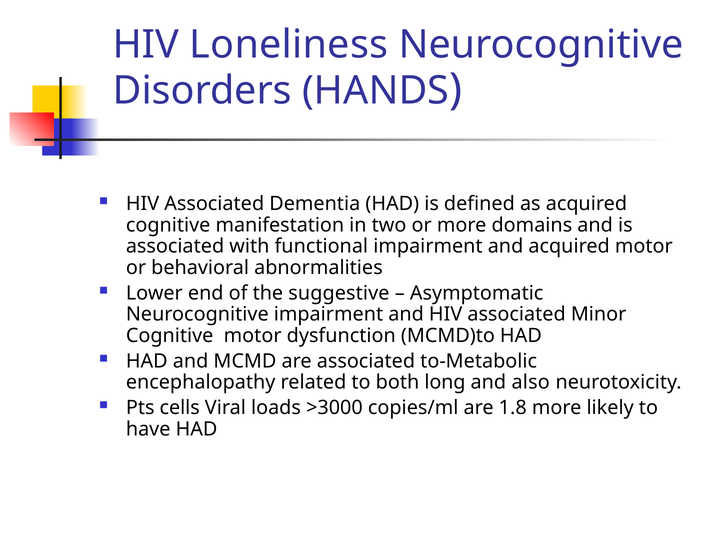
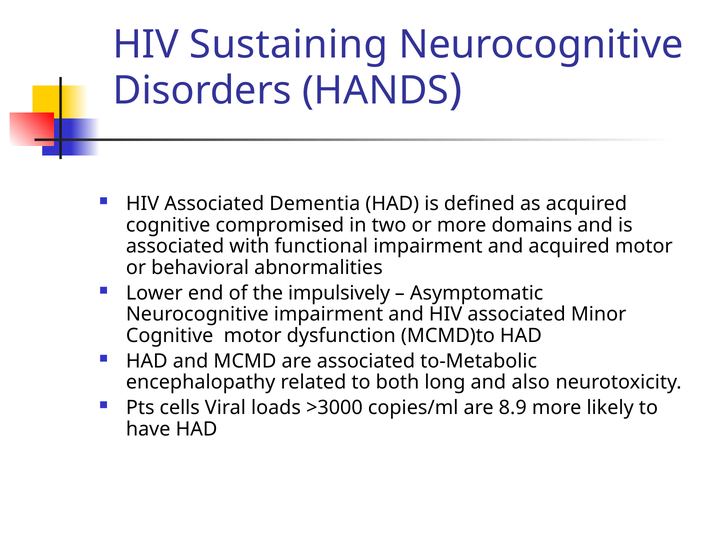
Loneliness: Loneliness -> Sustaining
manifestation: manifestation -> compromised
suggestive: suggestive -> impulsively
1.8: 1.8 -> 8.9
